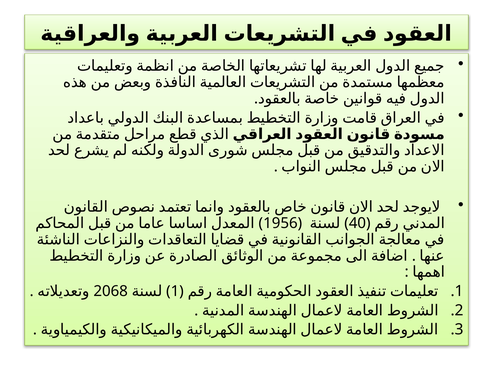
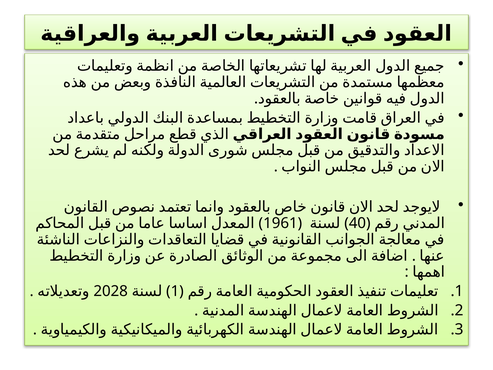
1956: 1956 -> 1961
2068: 2068 -> 2028
